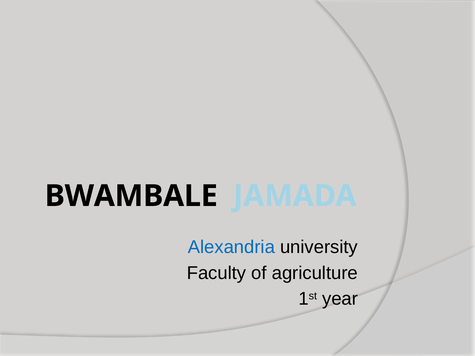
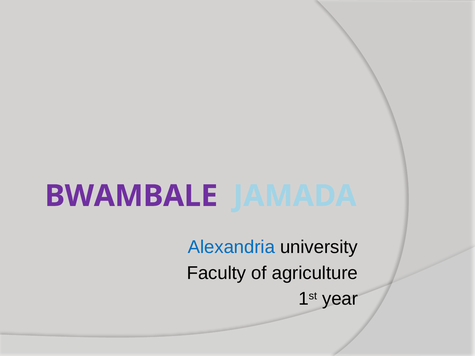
BWAMBALE colour: black -> purple
